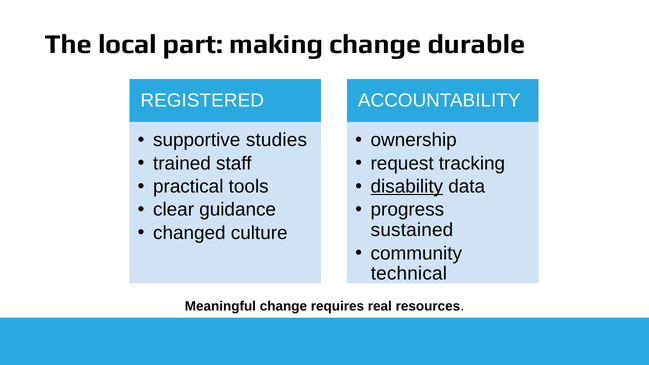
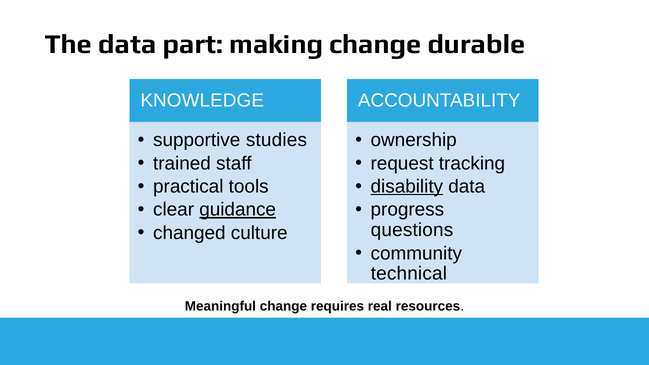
The local: local -> data
REGISTERED: REGISTERED -> KNOWLEDGE
guidance underline: none -> present
sustained: sustained -> questions
